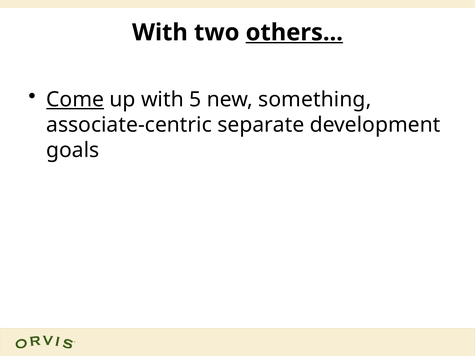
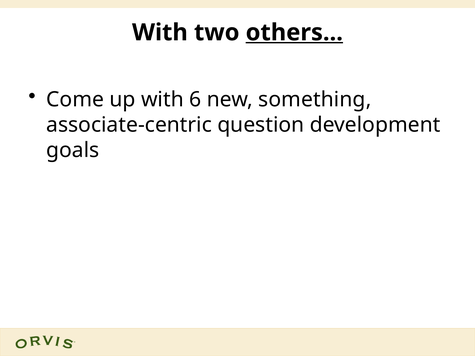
Come underline: present -> none
5: 5 -> 6
separate: separate -> question
